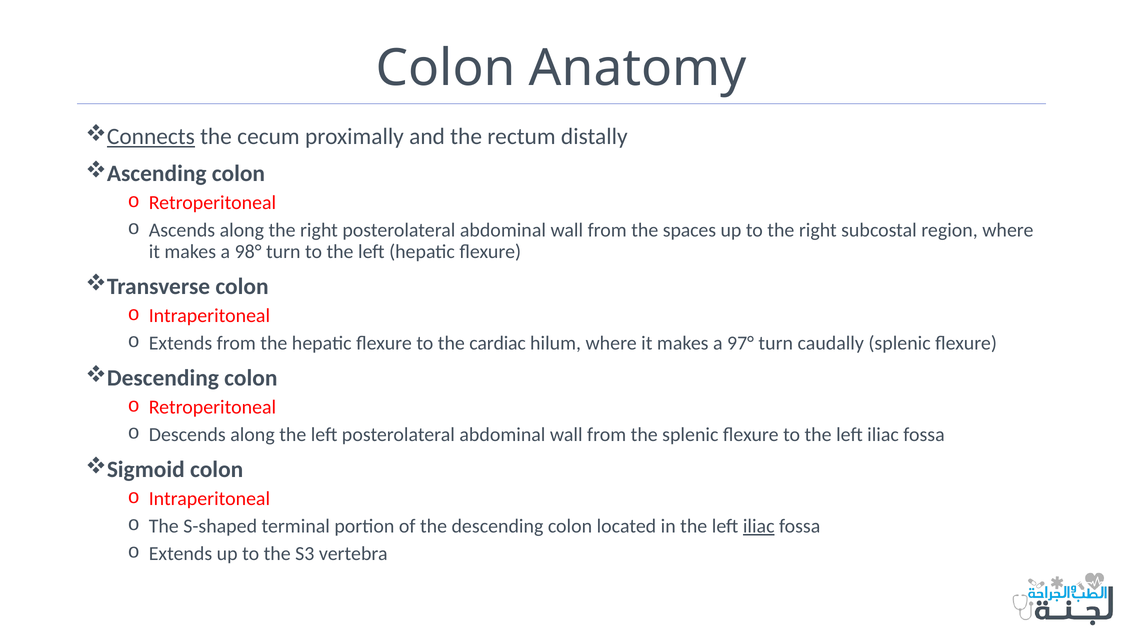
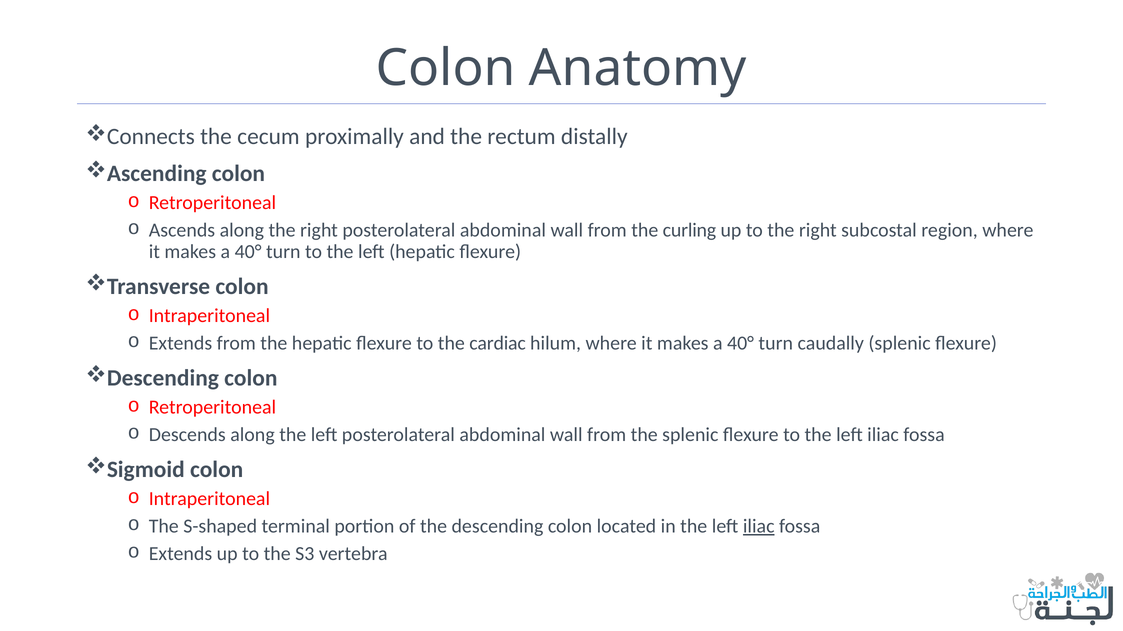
Connects underline: present -> none
spaces: spaces -> curling
98° at (248, 252): 98° -> 40°
97° at (741, 344): 97° -> 40°
